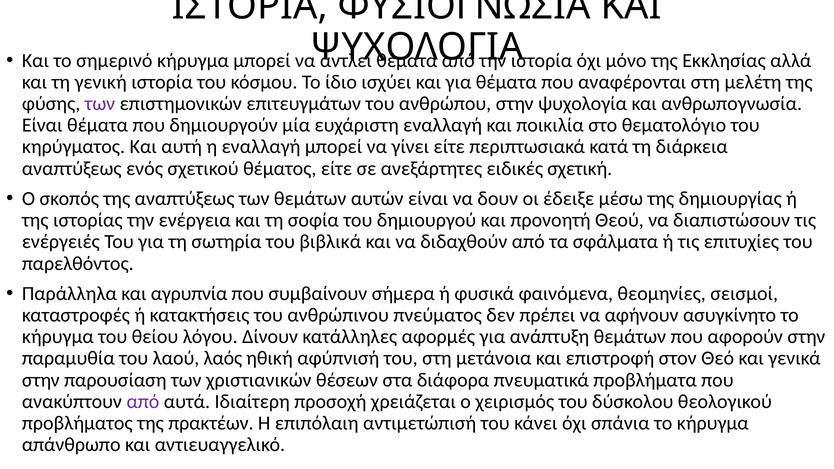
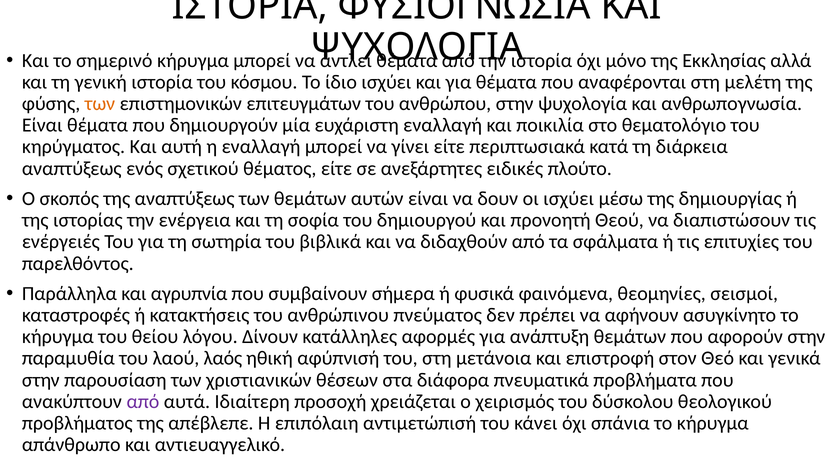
των at (100, 104) colour: purple -> orange
σχετική: σχετική -> πλούτο
οι έδειξε: έδειξε -> ισχύει
πρακτέων: πρακτέων -> απέβλεπε
